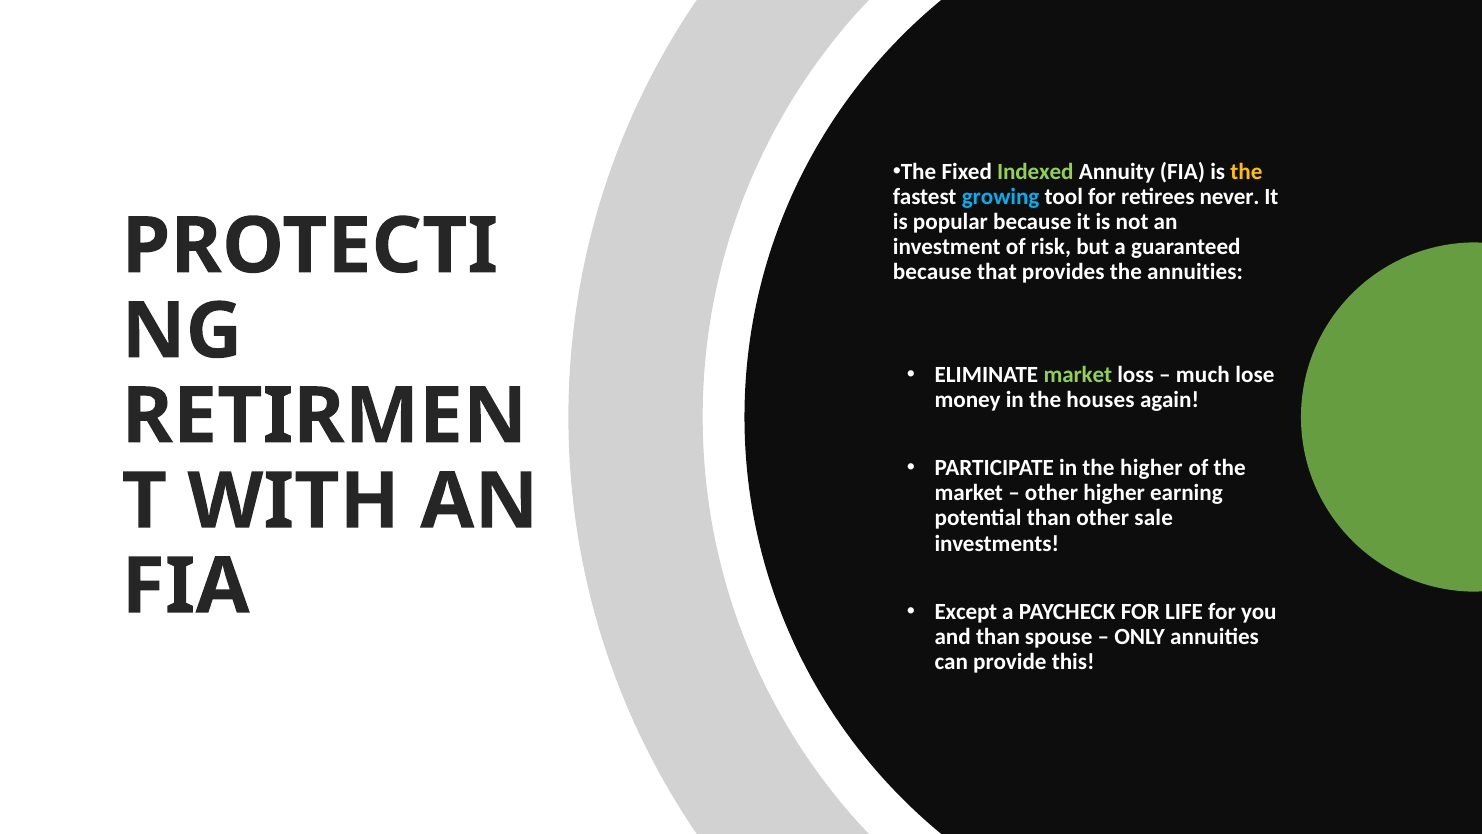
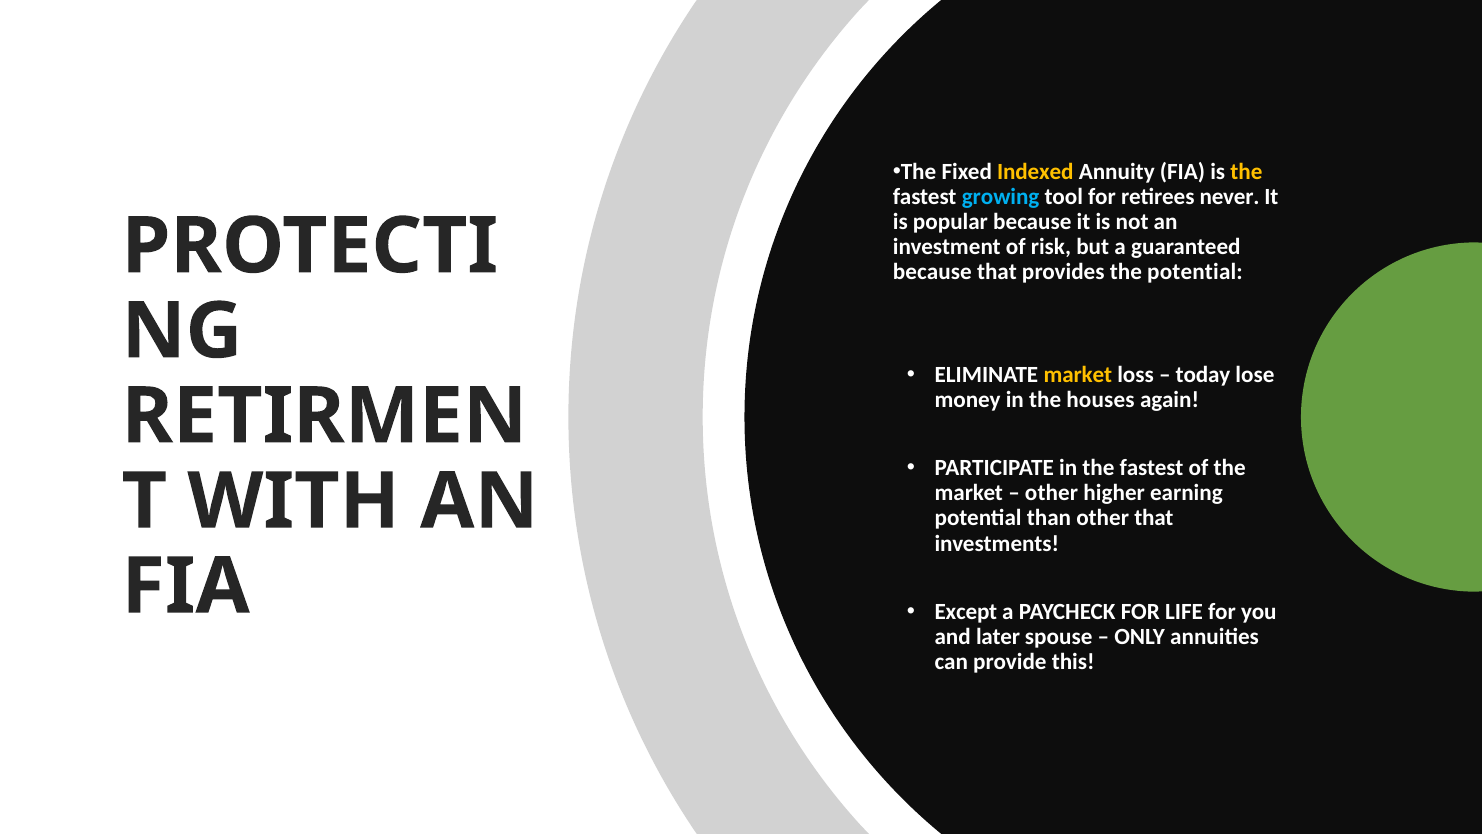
Indexed colour: light green -> yellow
the annuities: annuities -> potential
market at (1078, 374) colour: light green -> yellow
much: much -> today
in the higher: higher -> fastest
other sale: sale -> that
and than: than -> later
